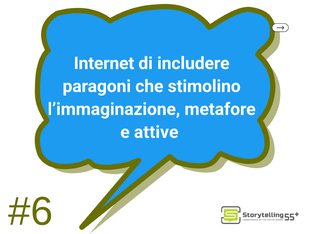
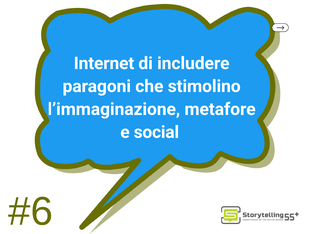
attive: attive -> social
